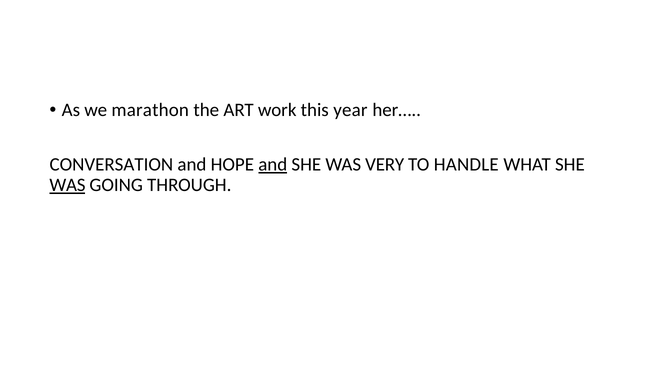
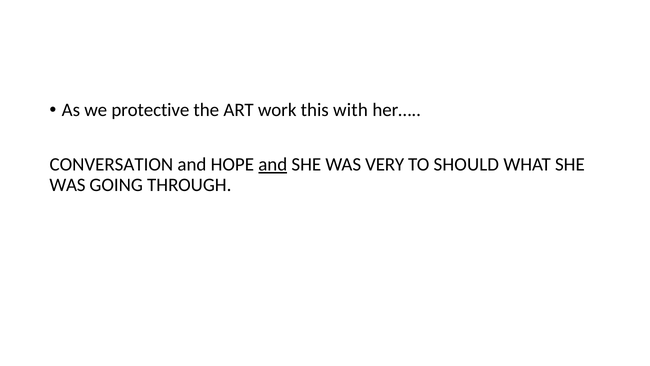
marathon: marathon -> protective
year: year -> with
HANDLE: HANDLE -> SHOULD
WAS at (67, 185) underline: present -> none
